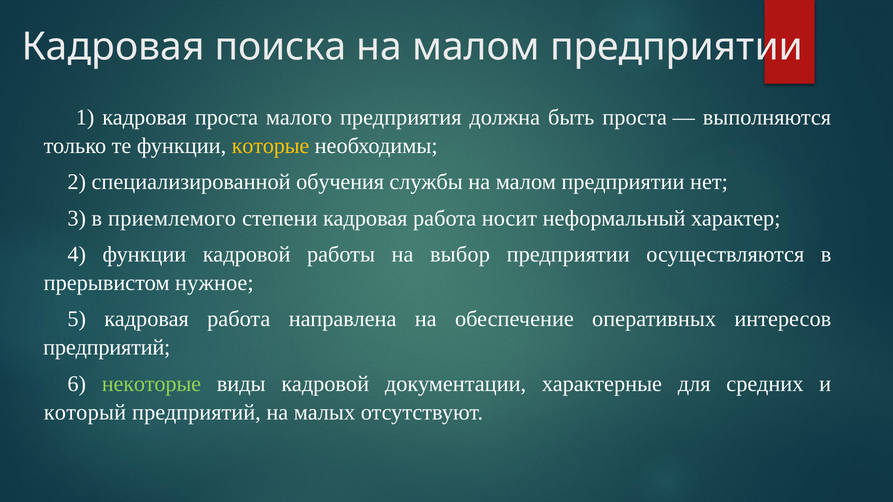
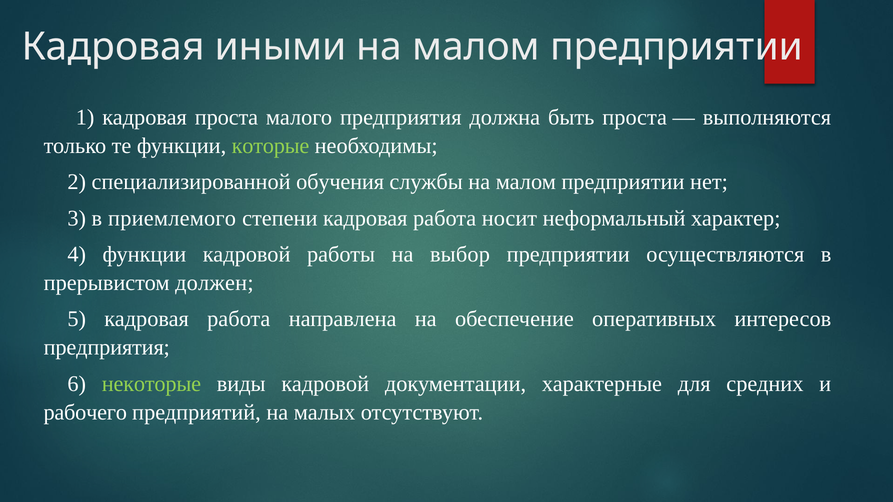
поиска: поиска -> иными
которые colour: yellow -> light green
нужное: нужное -> должен
предприятий at (107, 348): предприятий -> предприятия
который: который -> рабочего
